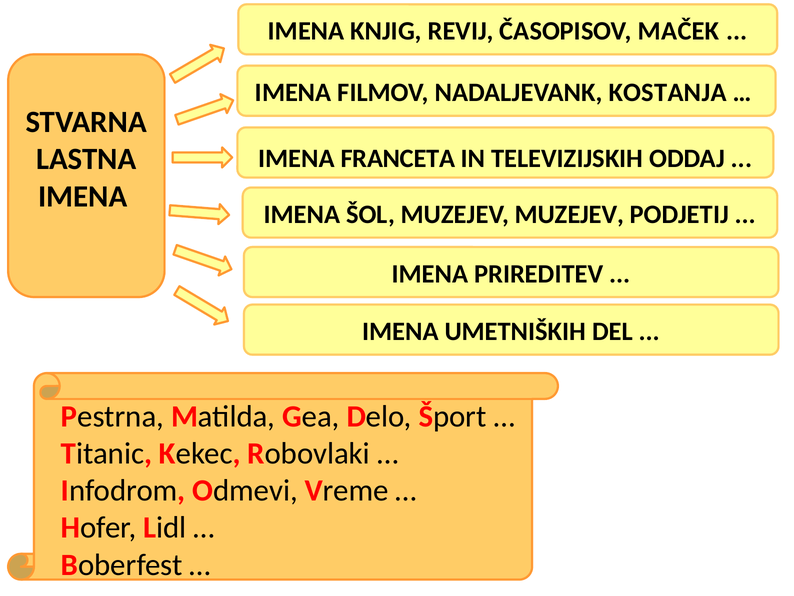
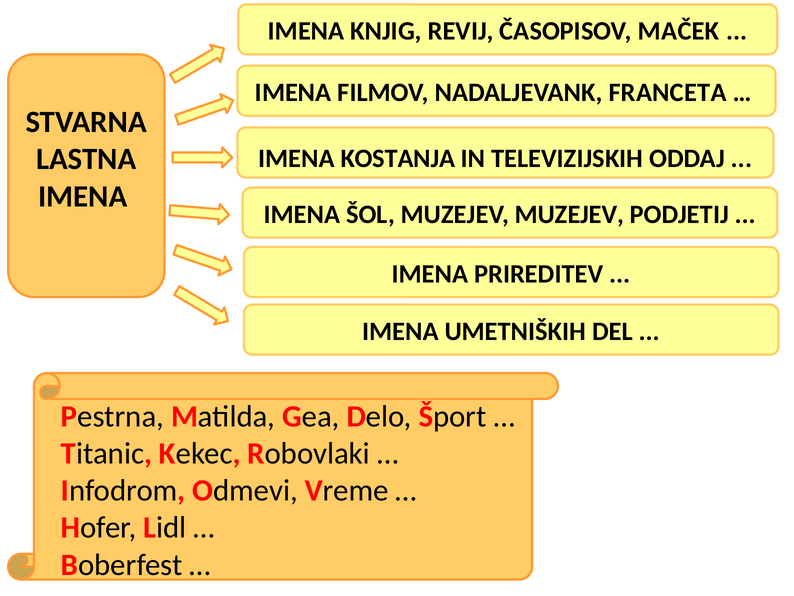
KOSTANJA: KOSTANJA -> FRANCETA
FRANCETA: FRANCETA -> KOSTANJA
